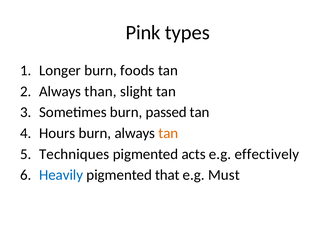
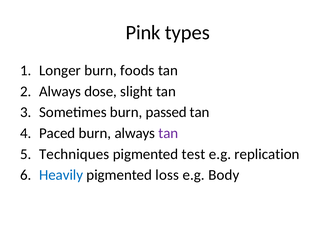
than: than -> dose
Hours: Hours -> Paced
tan at (168, 133) colour: orange -> purple
acts: acts -> test
effectively: effectively -> replication
that: that -> loss
Must: Must -> Body
